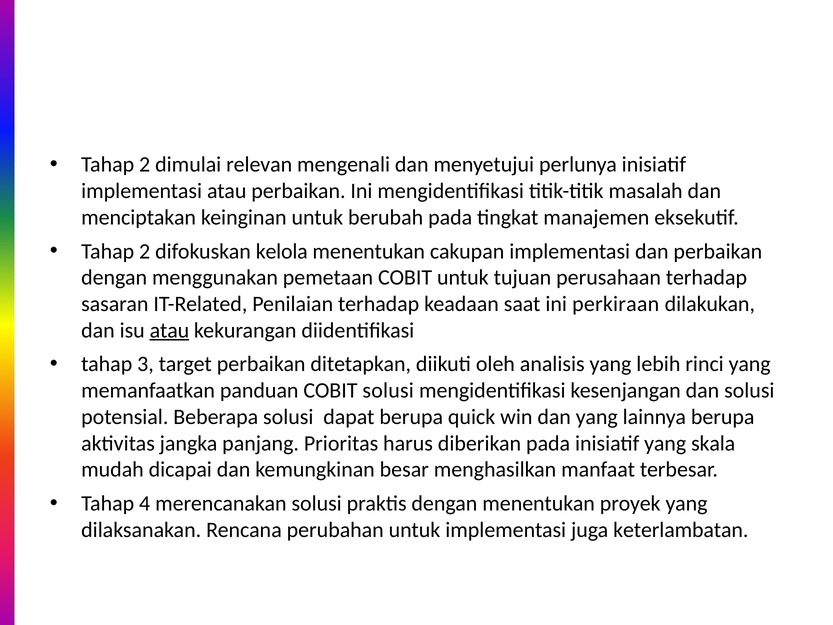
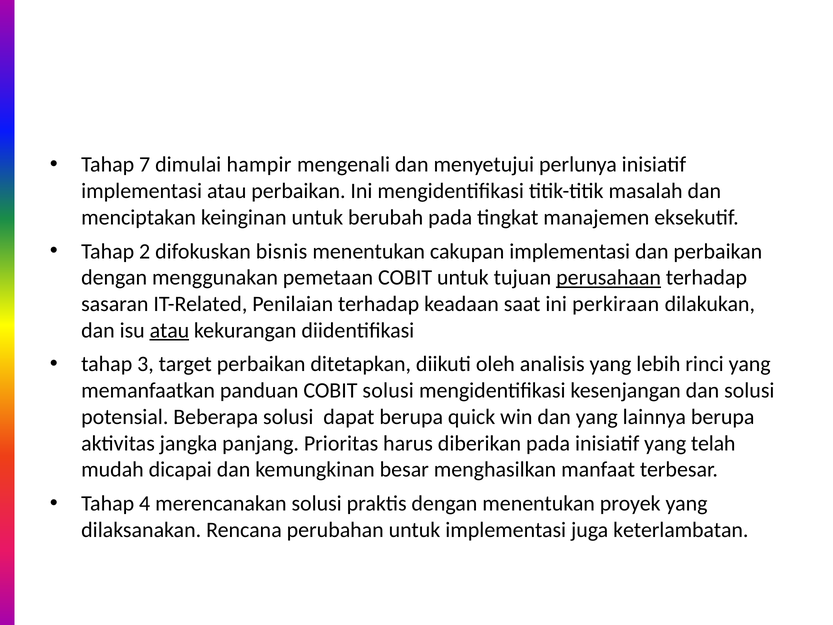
2 at (145, 165): 2 -> 7
relevan: relevan -> hampir
kelola: kelola -> bisnis
perusahaan underline: none -> present
skala: skala -> telah
